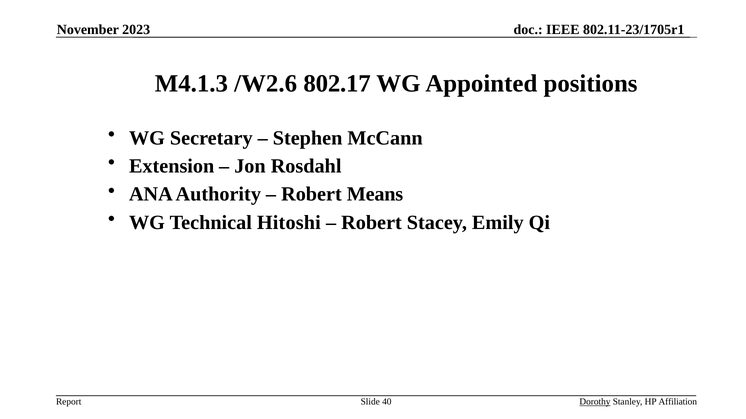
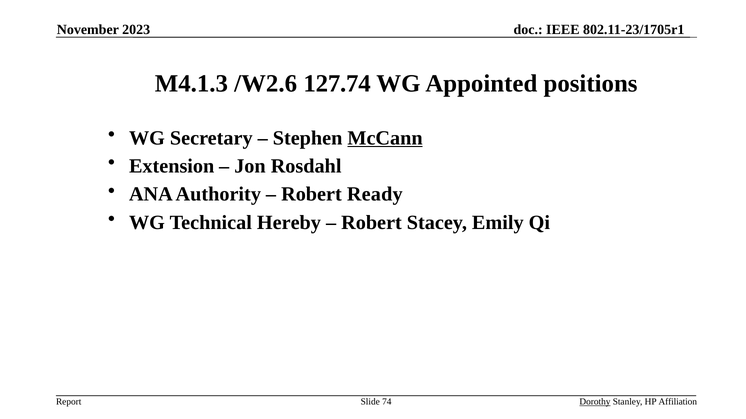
802.17: 802.17 -> 127.74
McCann underline: none -> present
Means: Means -> Ready
Hitoshi: Hitoshi -> Hereby
40: 40 -> 74
